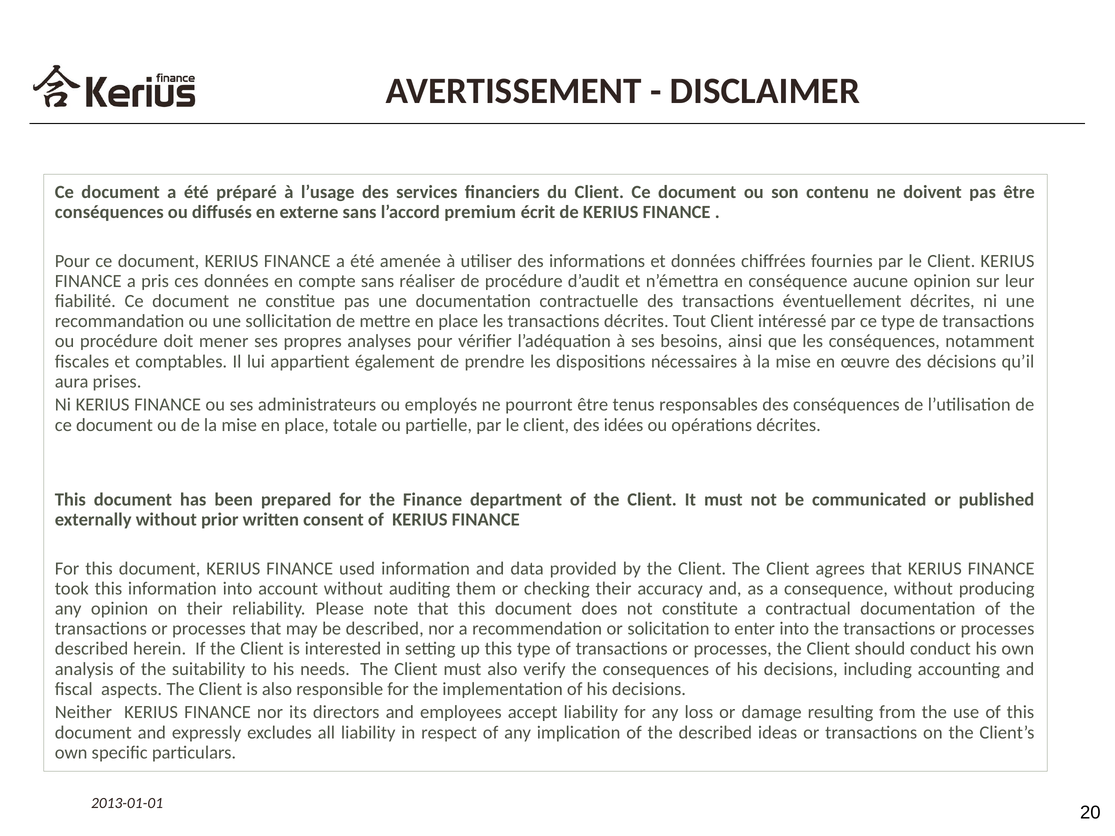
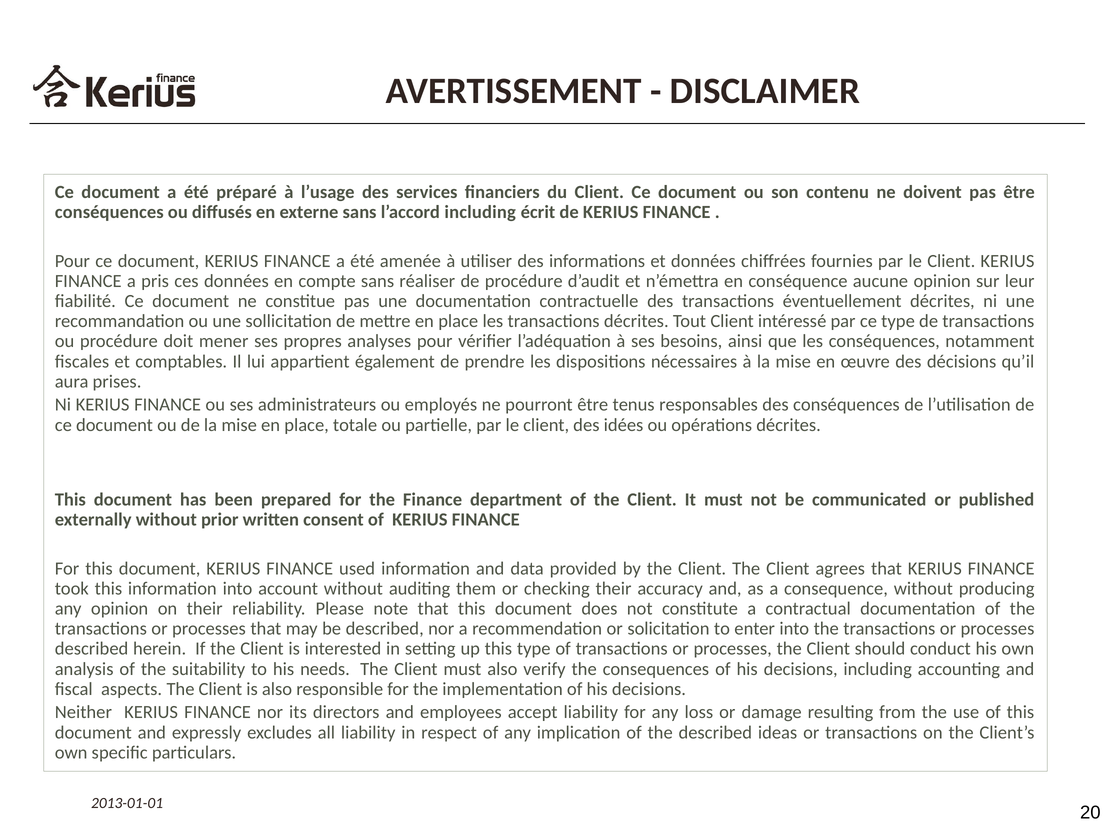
l’accord premium: premium -> including
